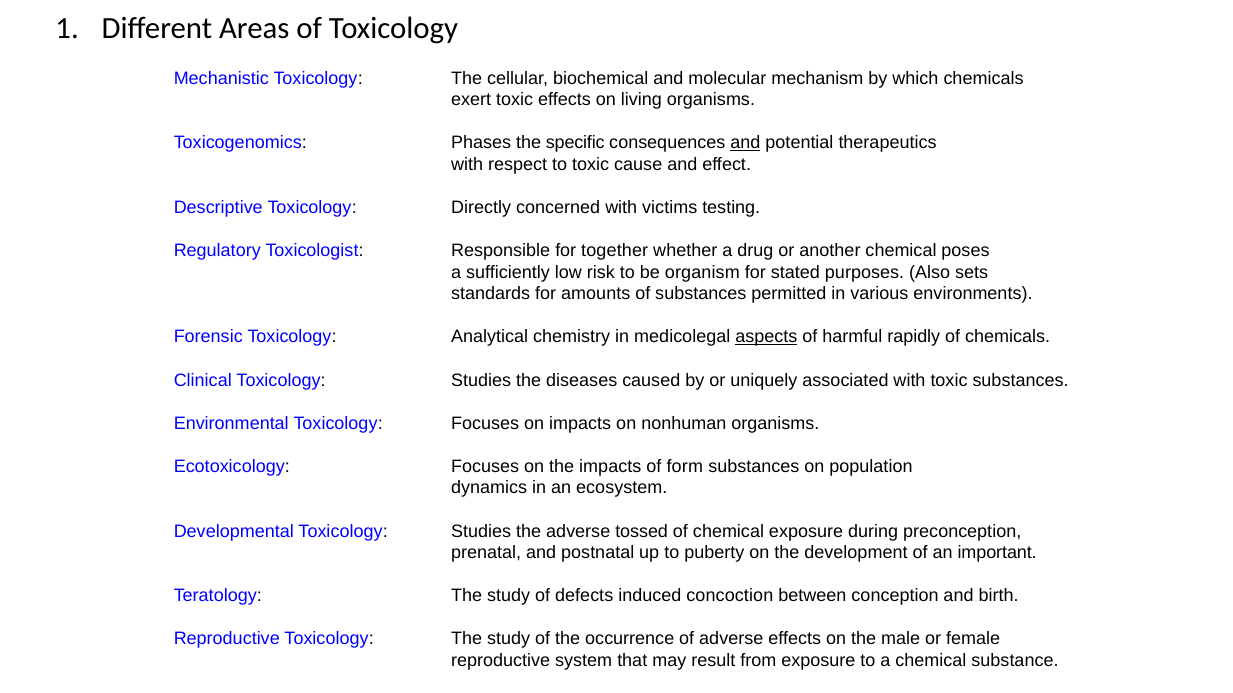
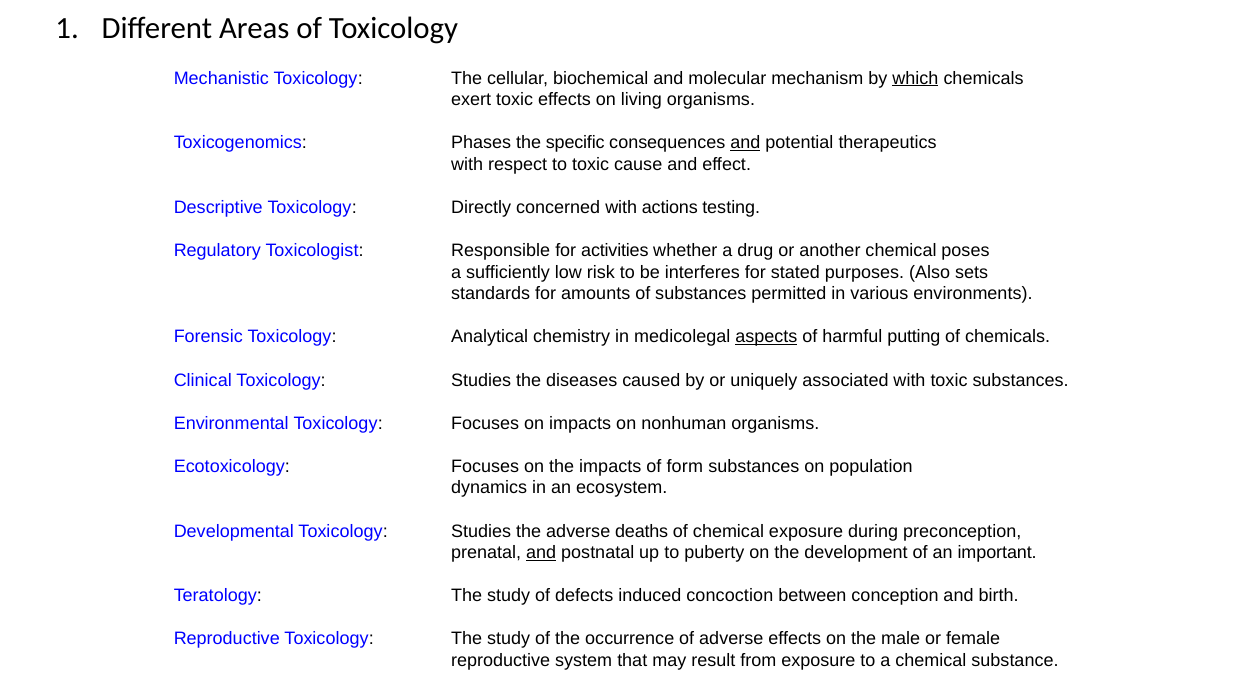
which underline: none -> present
victims: victims -> actions
together: together -> activities
organism: organism -> interferes
rapidly: rapidly -> putting
tossed: tossed -> deaths
and at (541, 553) underline: none -> present
